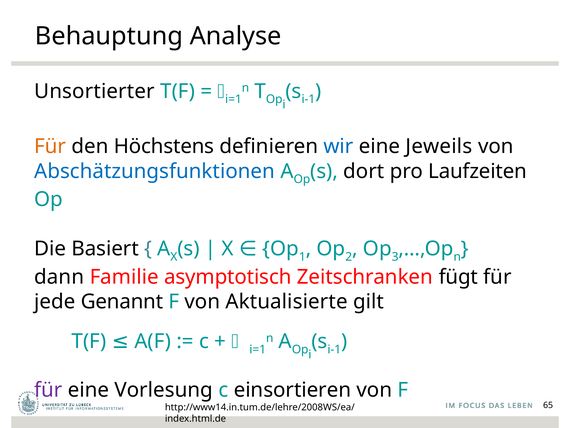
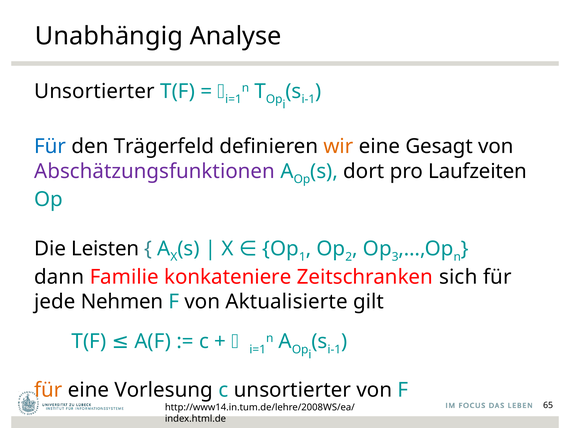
Behauptung: Behauptung -> Unabhängig
Für at (50, 146) colour: orange -> blue
Höchstens: Höchstens -> Trägerfeld
wir colour: blue -> orange
Jeweils: Jeweils -> Gesagt
Abschätzungsfunktionen colour: blue -> purple
Basiert: Basiert -> Leisten
asymptotisch: asymptotisch -> konkateniere
fügt: fügt -> sich
Genannt: Genannt -> Nehmen
für at (48, 390) colour: purple -> orange
c einsortieren: einsortieren -> unsortierter
